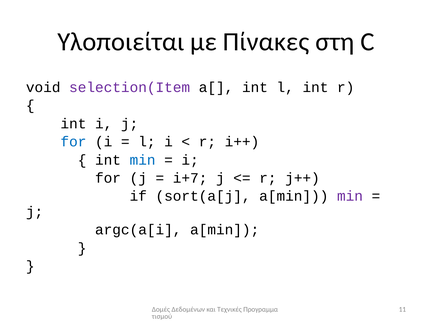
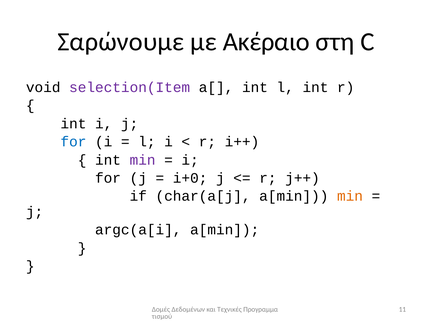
Υλοποιείται: Υλοποιείται -> Σαρώνουμε
Πίνακες: Πίνακες -> Ακέραιο
min at (143, 160) colour: blue -> purple
i+7: i+7 -> i+0
sort(a[j: sort(a[j -> char(a[j
min at (350, 196) colour: purple -> orange
